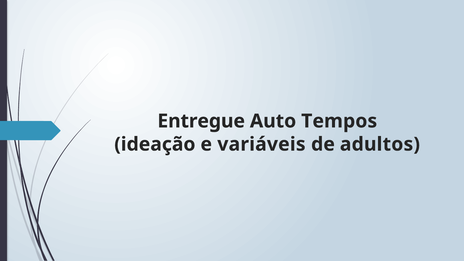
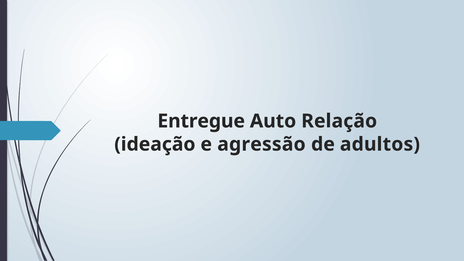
Tempos: Tempos -> Relação
variáveis: variáveis -> agressão
